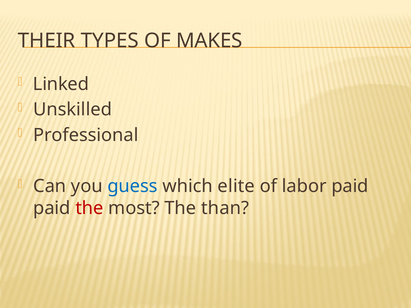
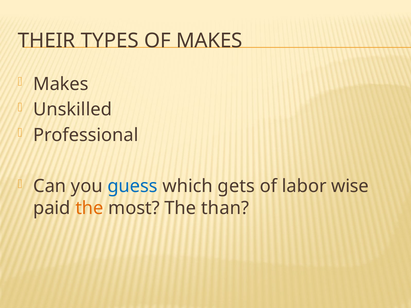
Linked at (61, 84): Linked -> Makes
elite: elite -> gets
labor paid: paid -> wise
the at (89, 208) colour: red -> orange
